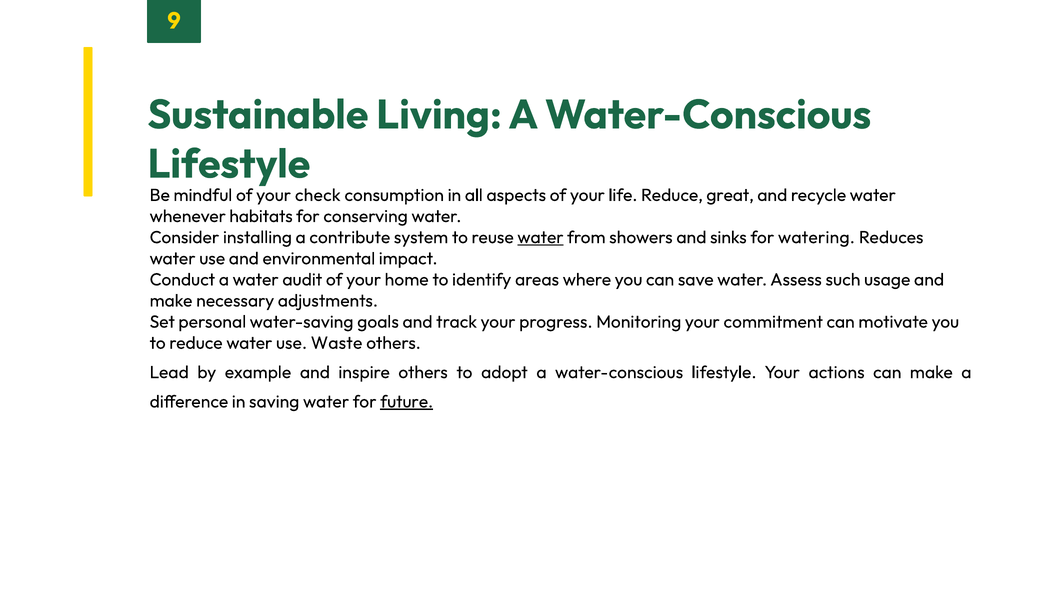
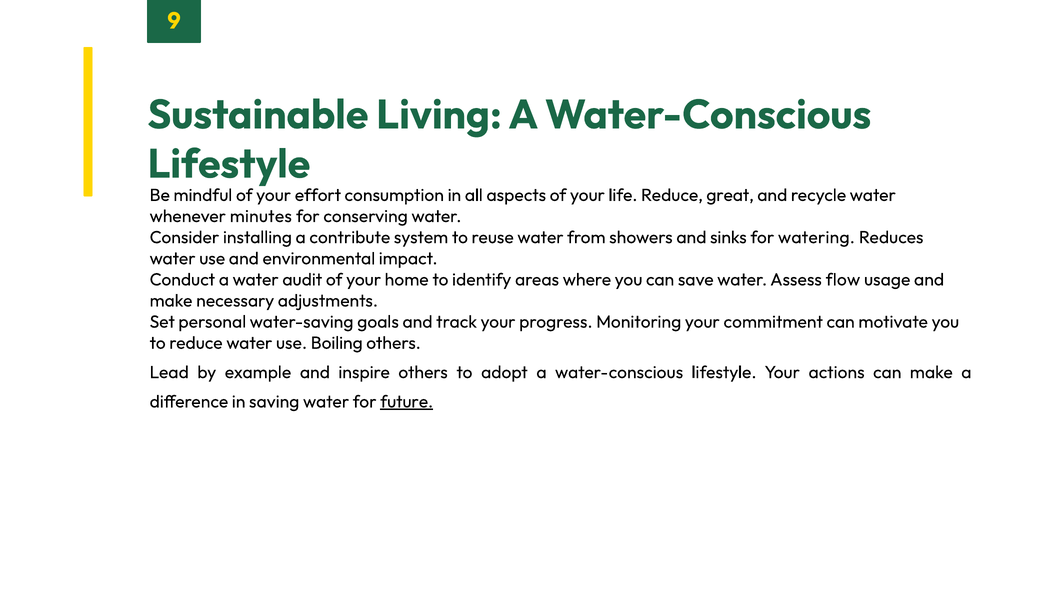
check: check -> effort
habitats: habitats -> minutes
water at (540, 237) underline: present -> none
such: such -> flow
Waste: Waste -> Boiling
